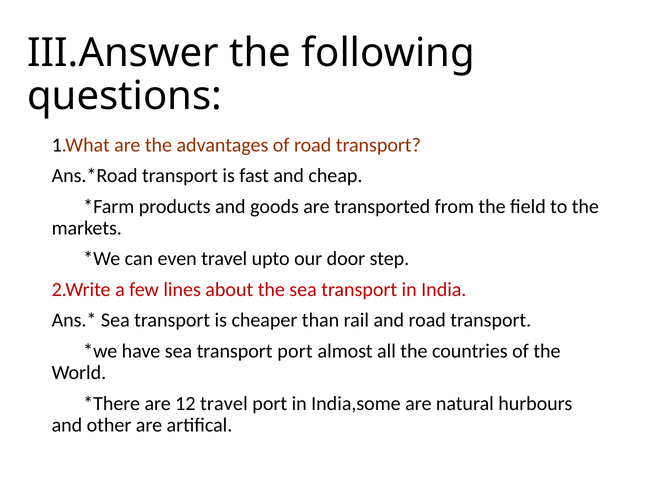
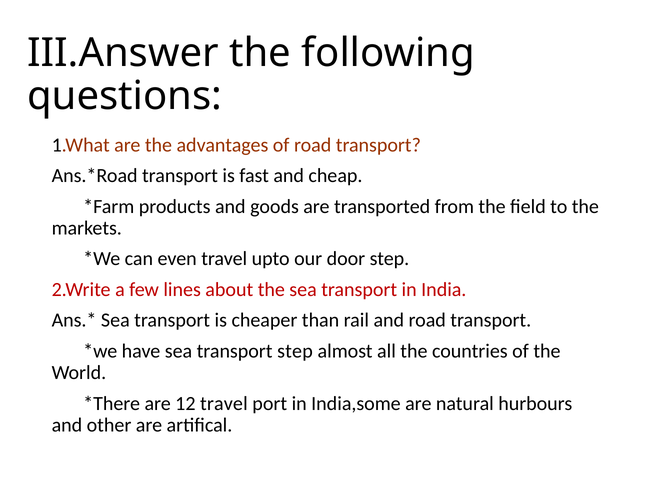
transport port: port -> step
